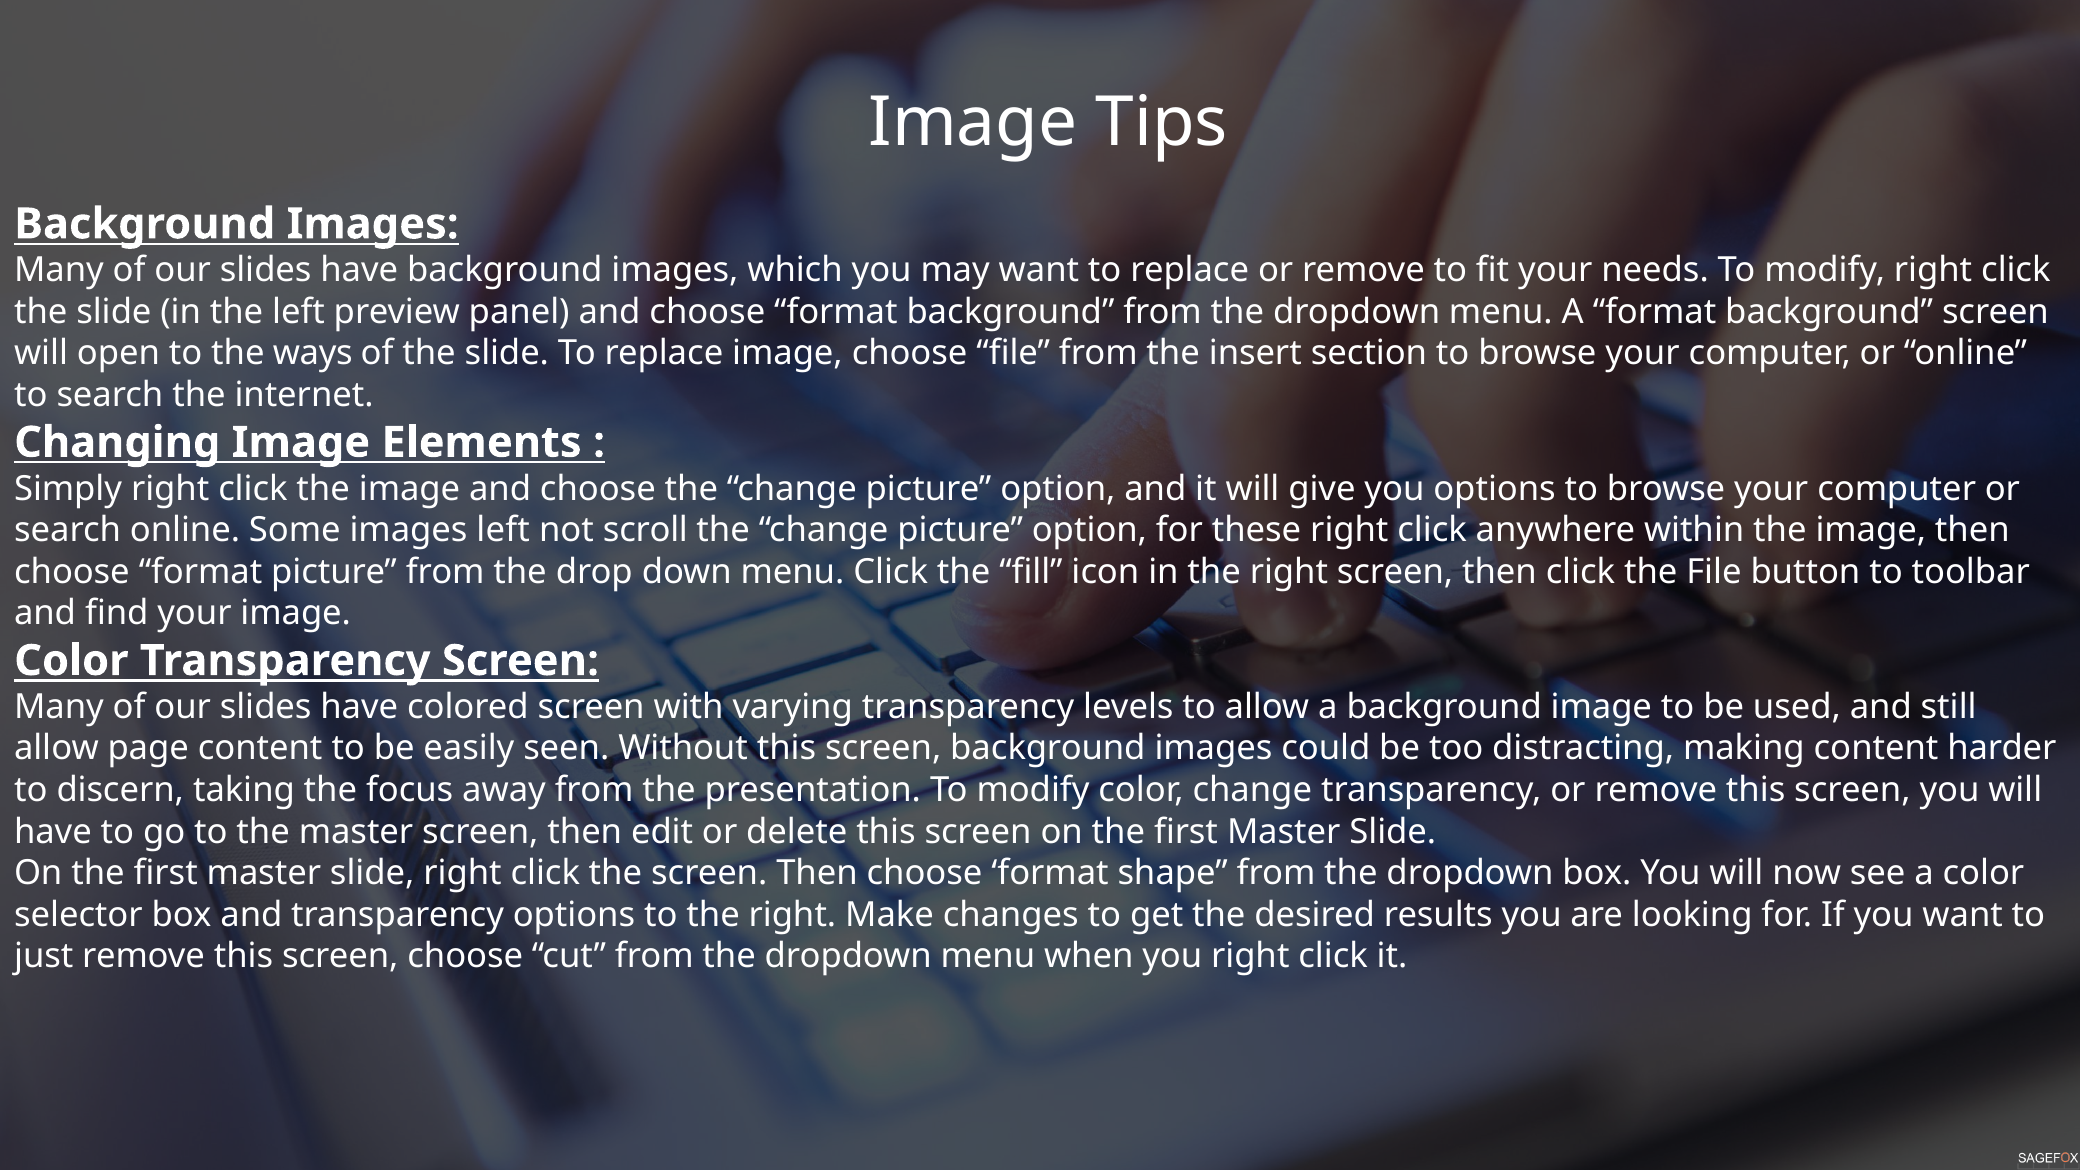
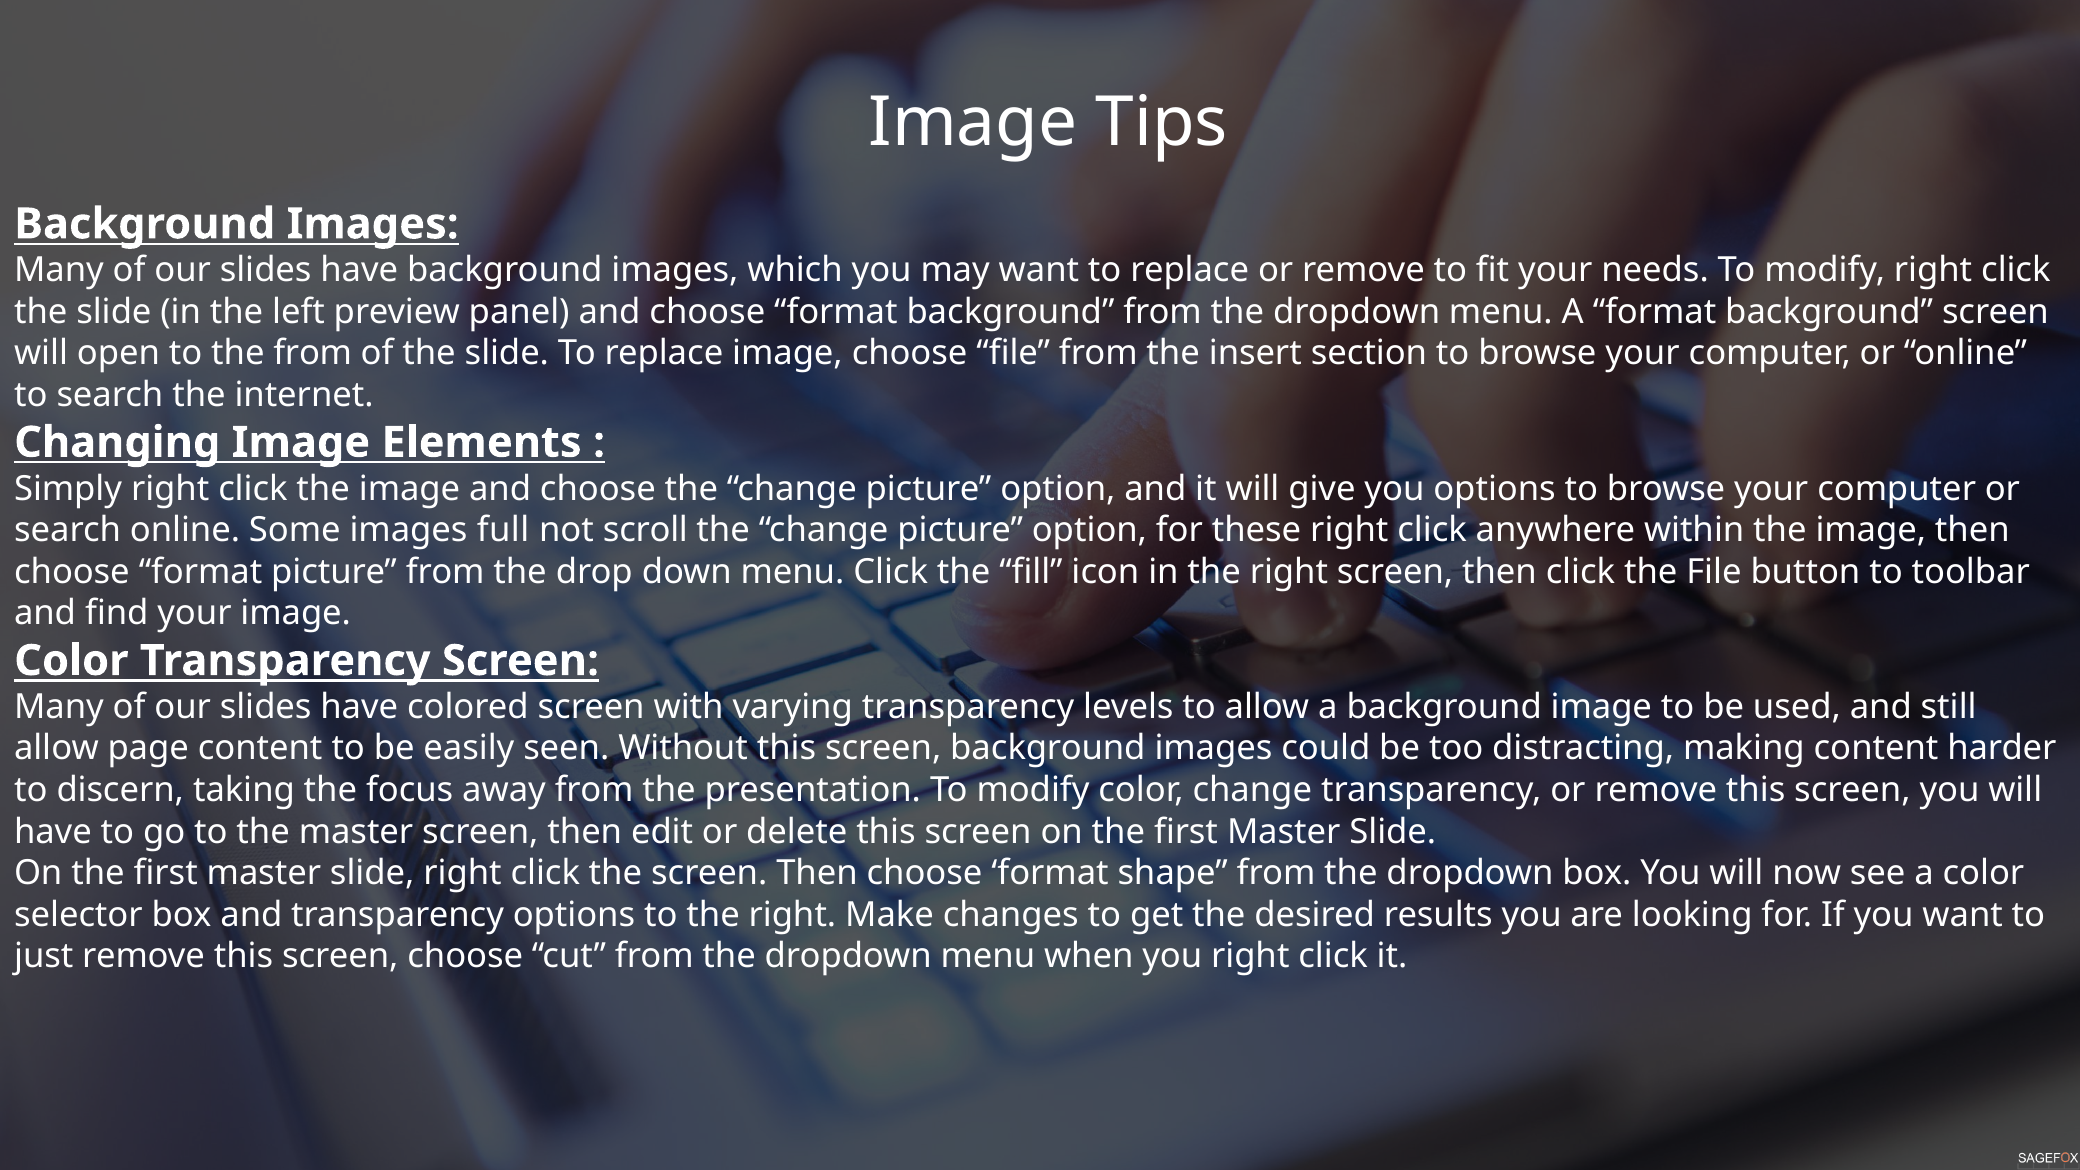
the ways: ways -> from
images left: left -> full
